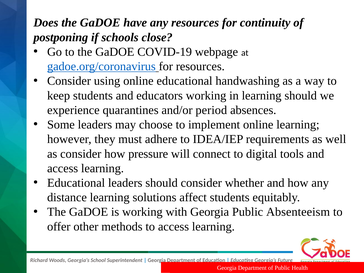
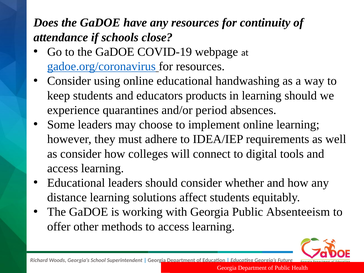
postponing: postponing -> attendance
educators working: working -> products
pressure: pressure -> colleges
